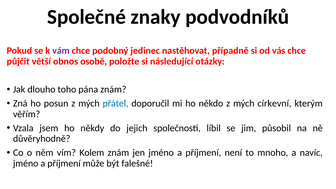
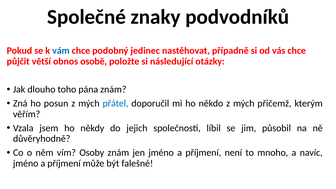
vám colour: purple -> blue
církevní: církevní -> přičemž
Kolem: Kolem -> Osoby
